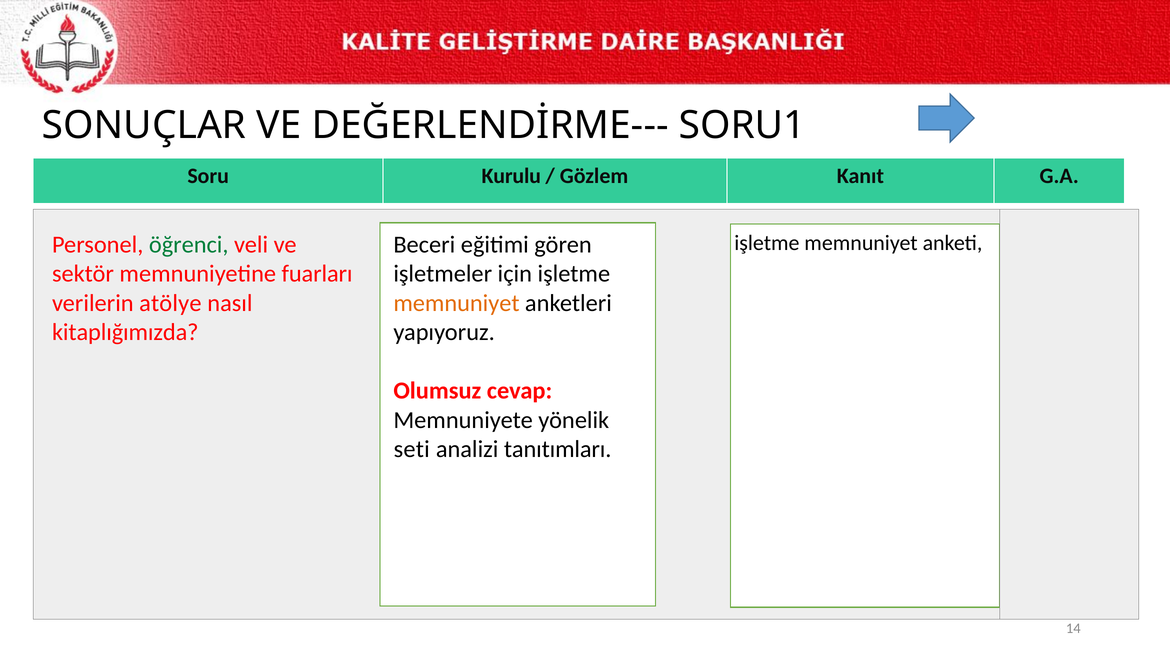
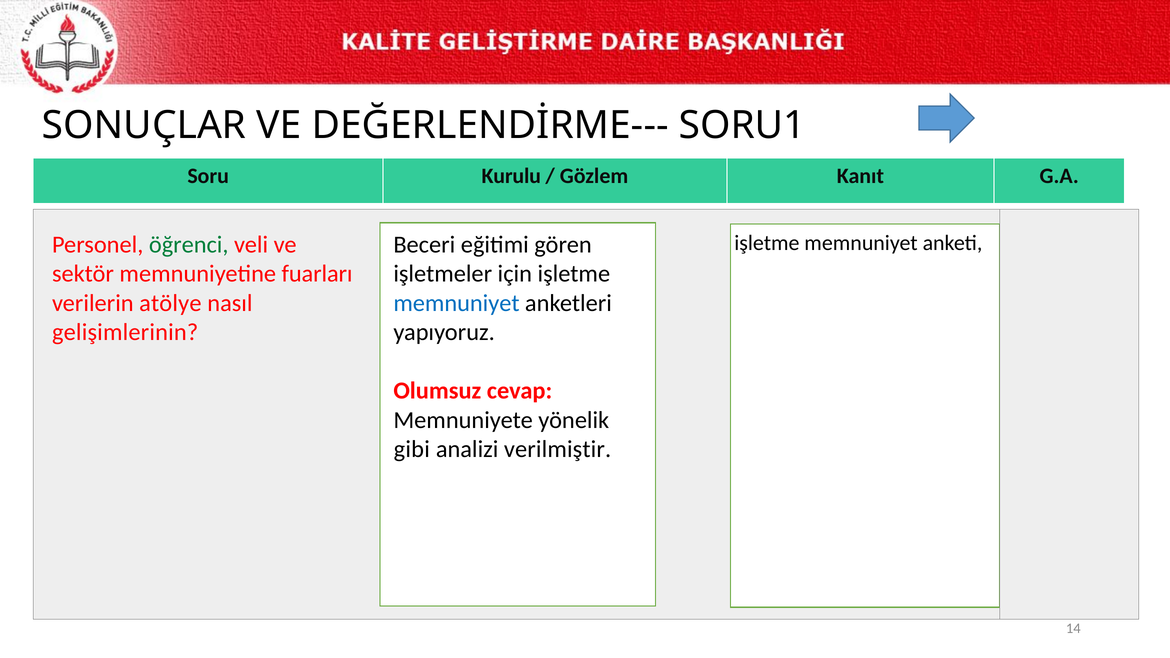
memnuniyet at (456, 303) colour: orange -> blue
kitaplığımızda: kitaplığımızda -> gelişimlerinin
seti: seti -> gibi
tanıtımları: tanıtımları -> verilmiştir
